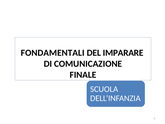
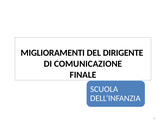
FONDAMENTALI: FONDAMENTALI -> MIGLIORAMENTI
IMPARARE: IMPARARE -> DIRIGENTE
